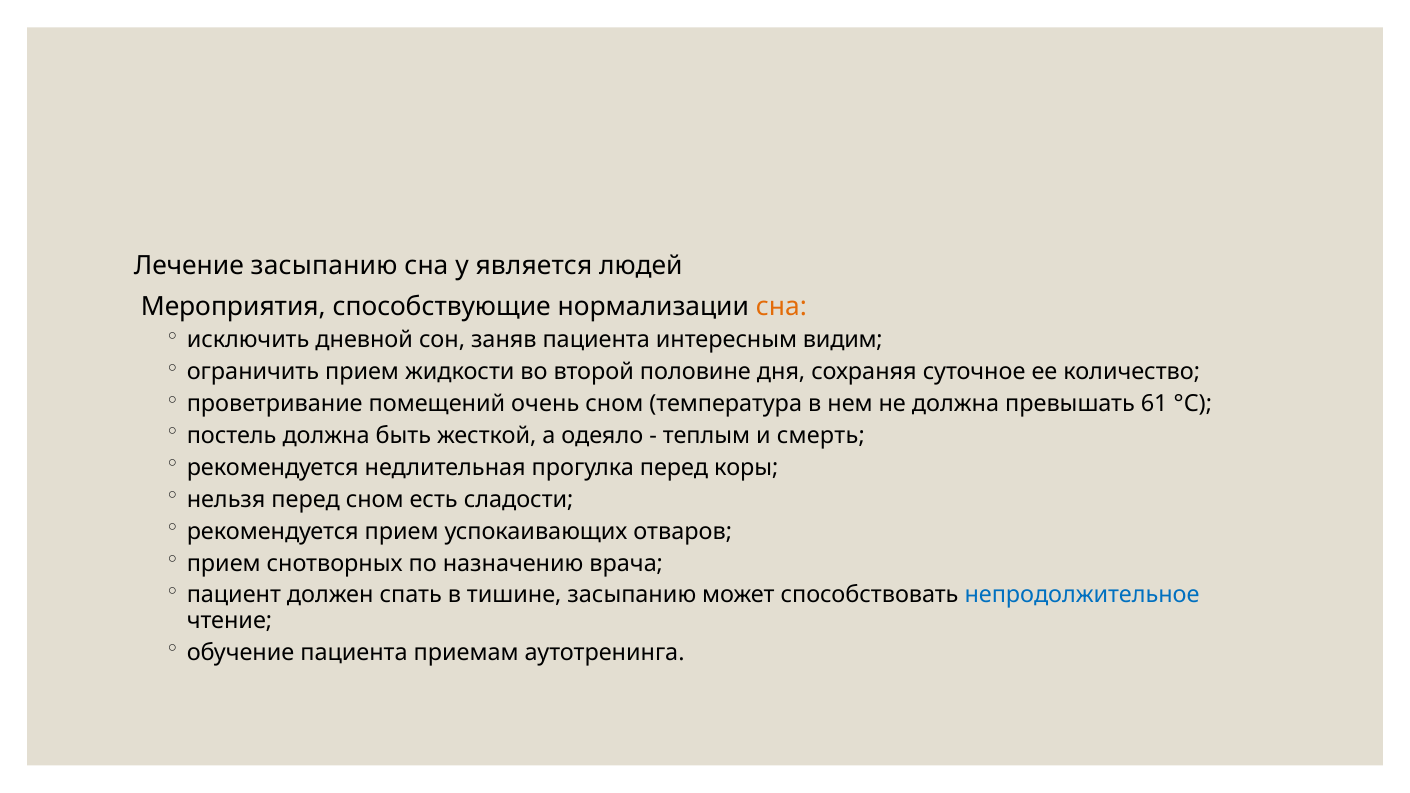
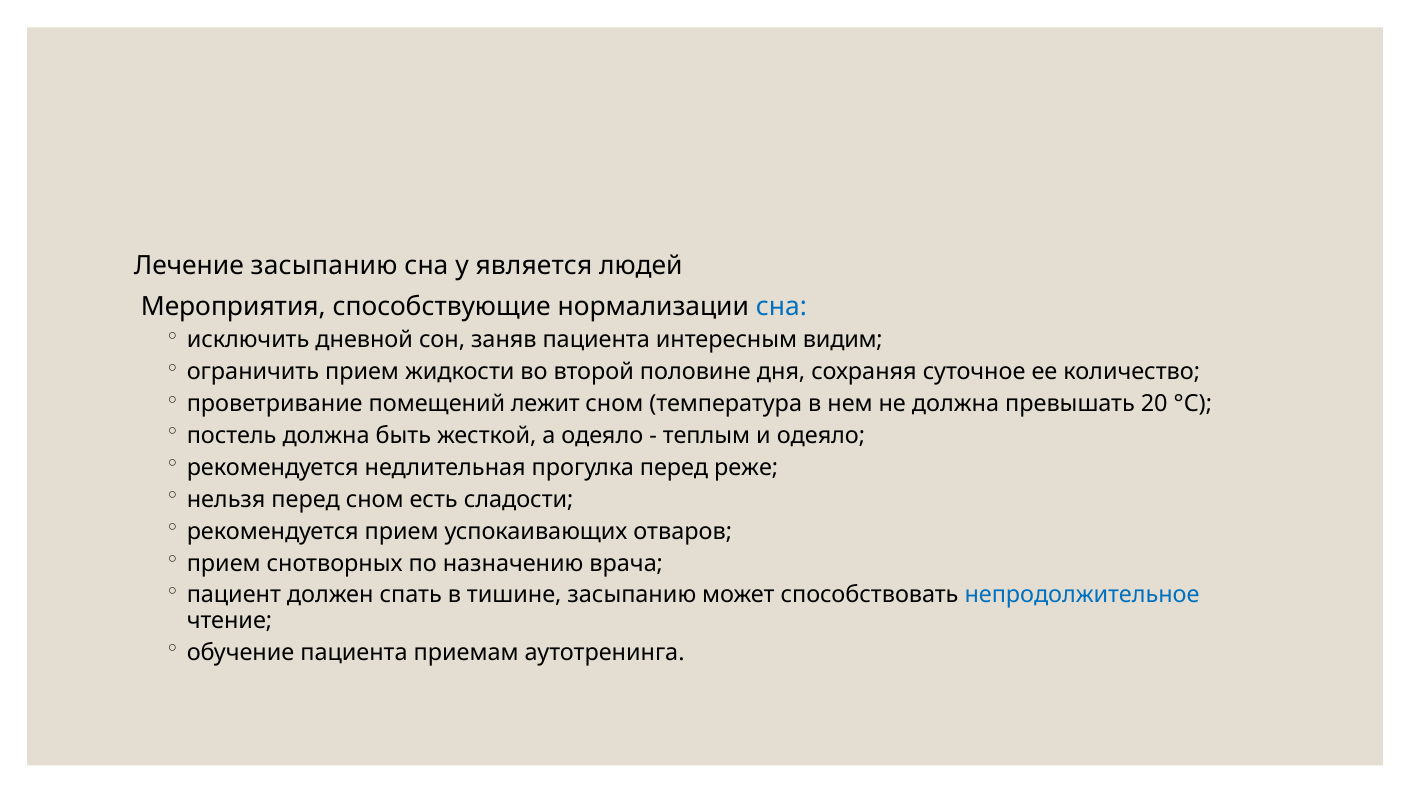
сна at (781, 307) colour: orange -> blue
очень: очень -> лежит
61: 61 -> 20
и смерть: смерть -> одеяло
коры: коры -> реже
